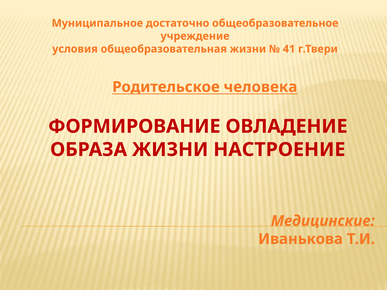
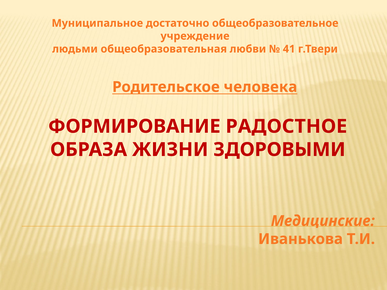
условия: условия -> людьми
общеобразовательная жизни: жизни -> любви
ОВЛАДЕНИЕ: ОВЛАДЕНИЕ -> РАДОСТНОЕ
НАСТРОЕНИЕ: НАСТРОЕНИЕ -> ЗДОРОВЫМИ
